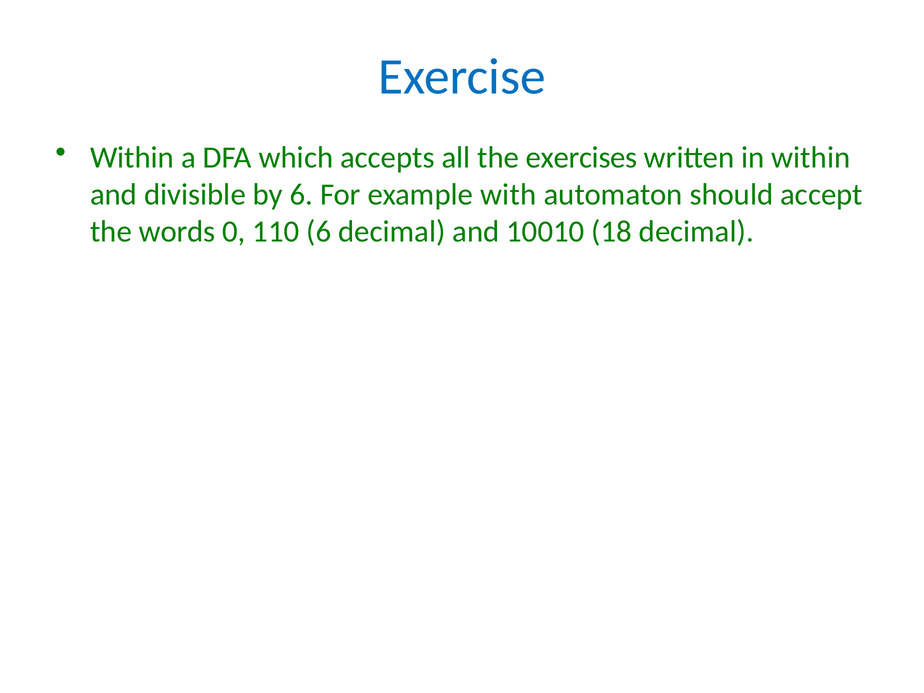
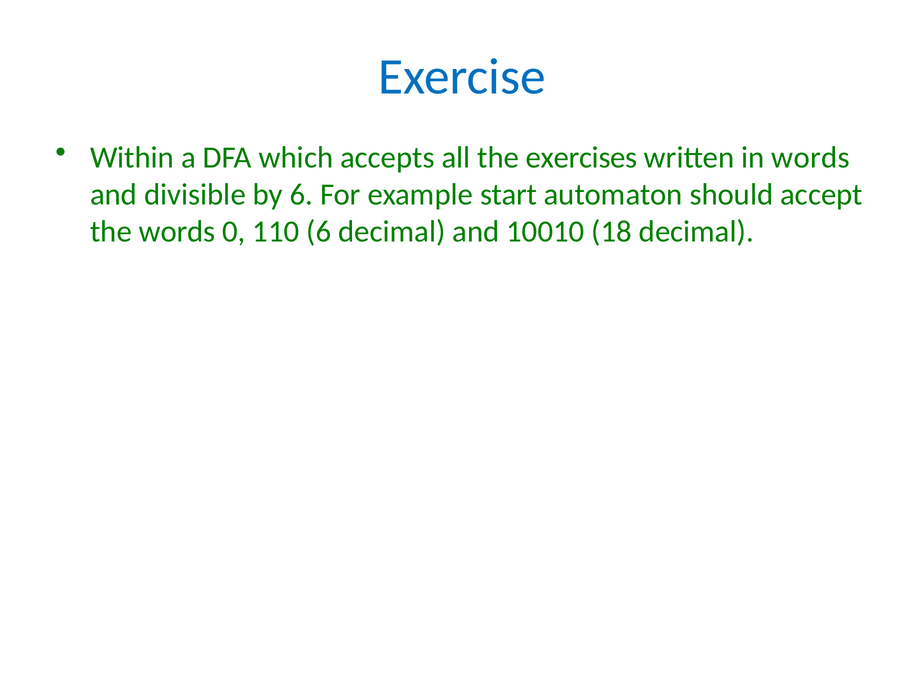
in within: within -> words
with: with -> start
